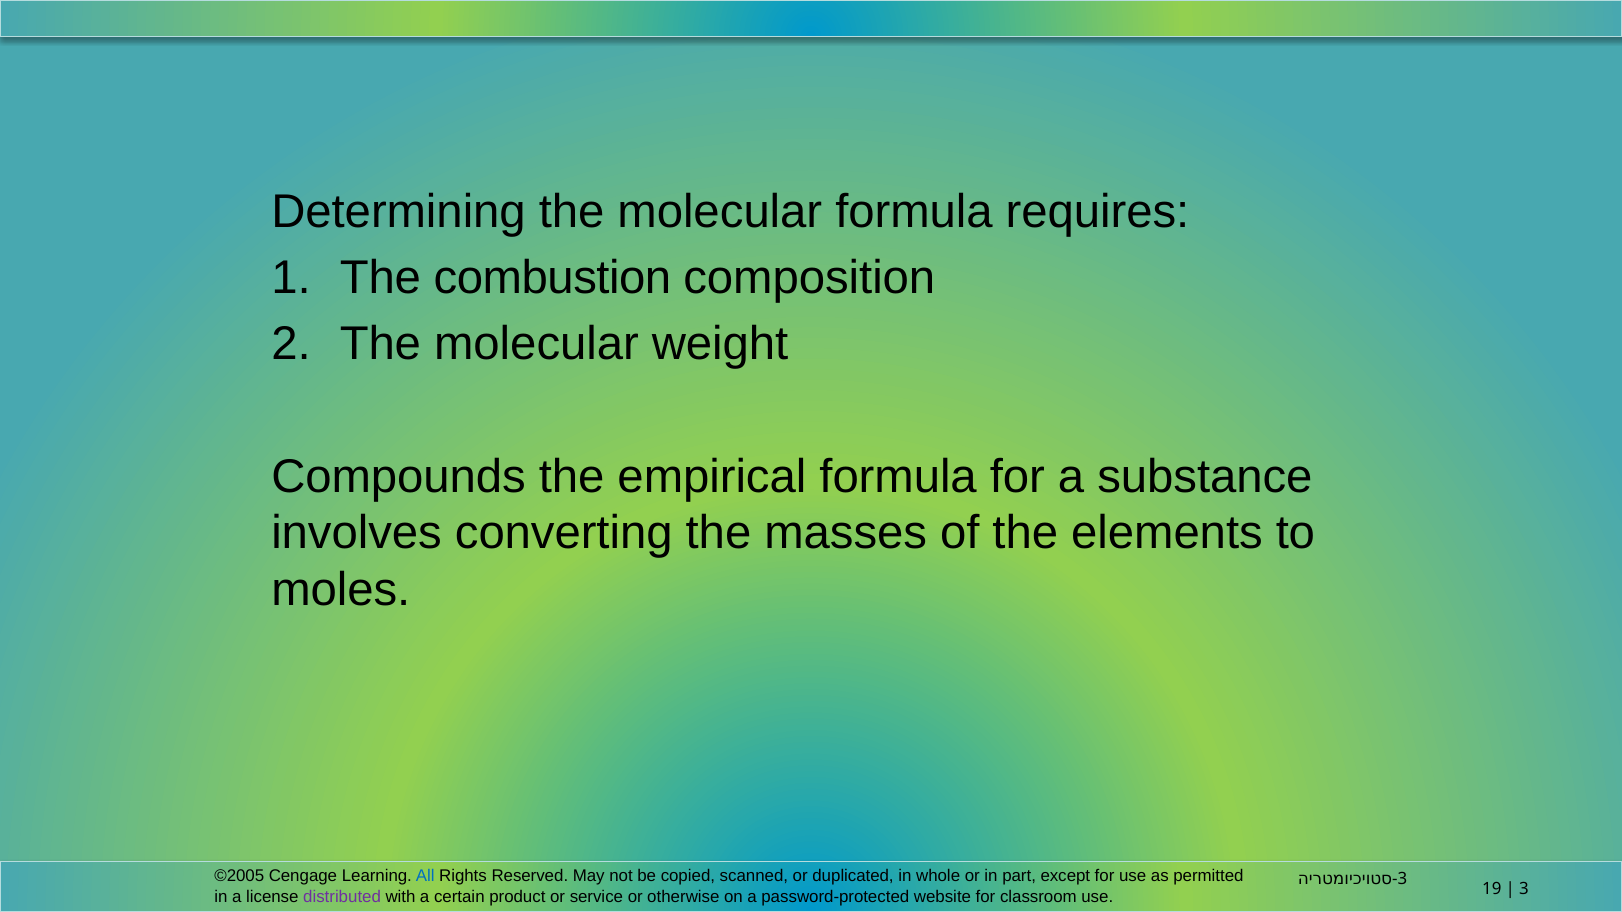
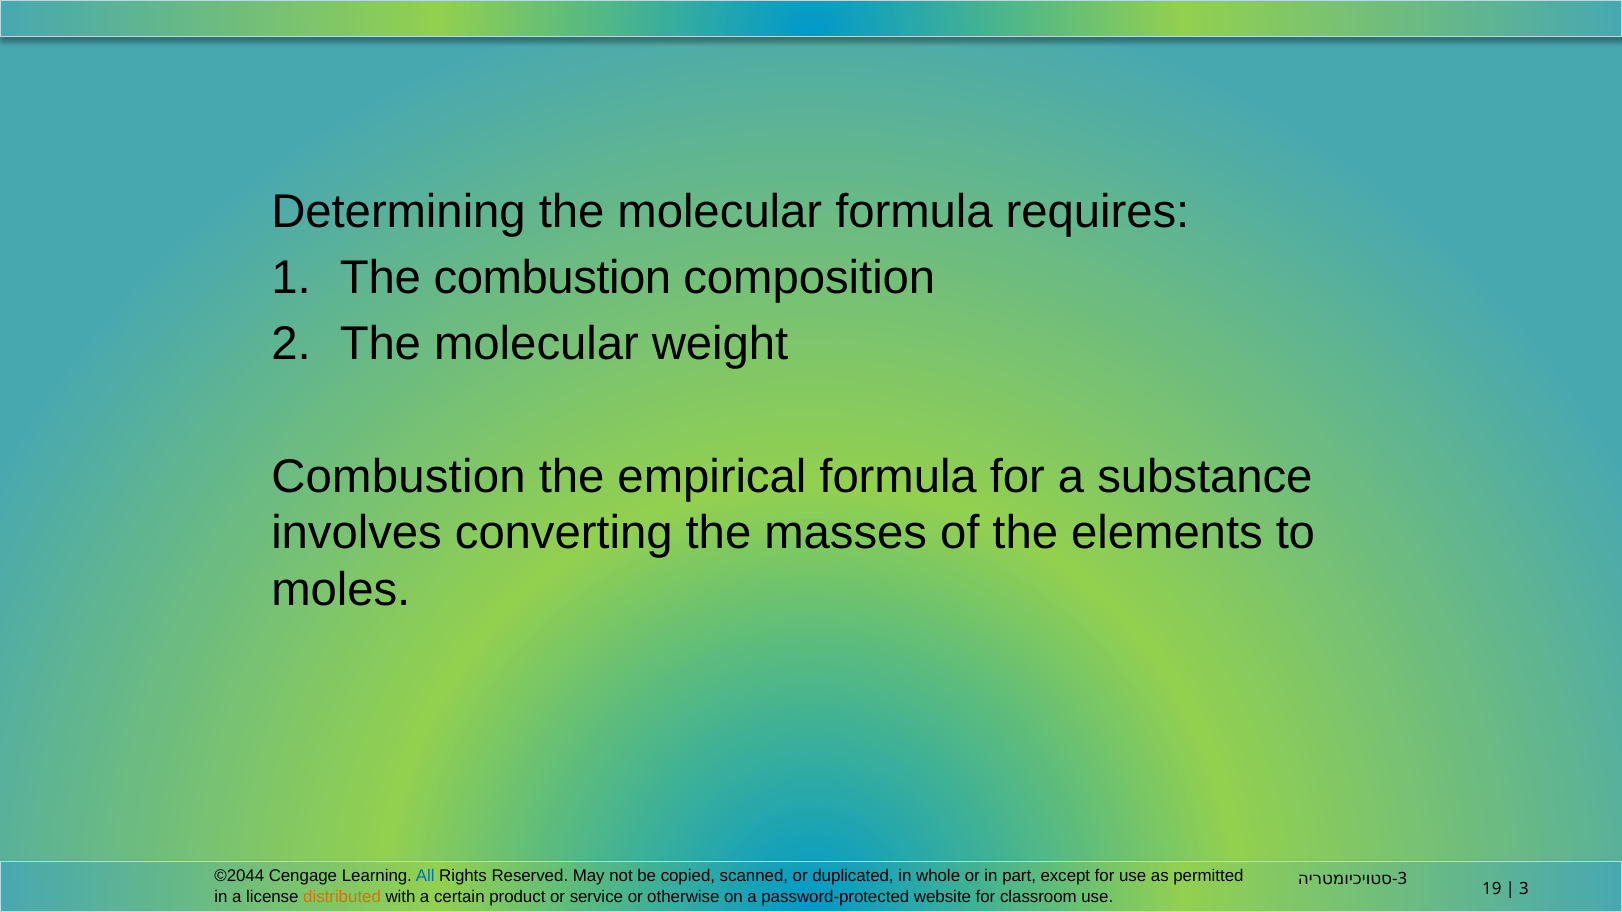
Compounds at (399, 477): Compounds -> Combustion
©2005: ©2005 -> ©2044
distributed colour: purple -> orange
